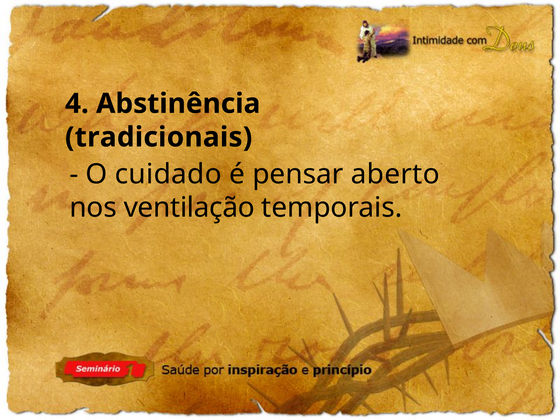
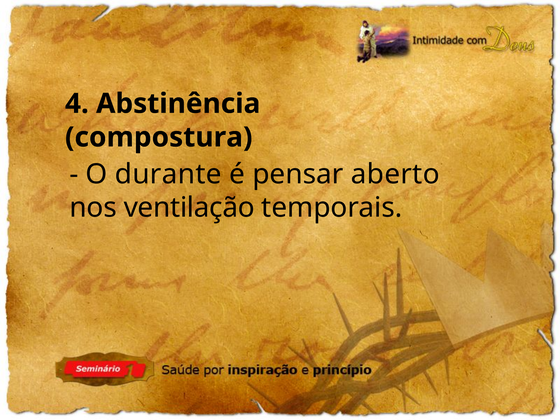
tradicionais: tradicionais -> compostura
cuidado: cuidado -> durante
